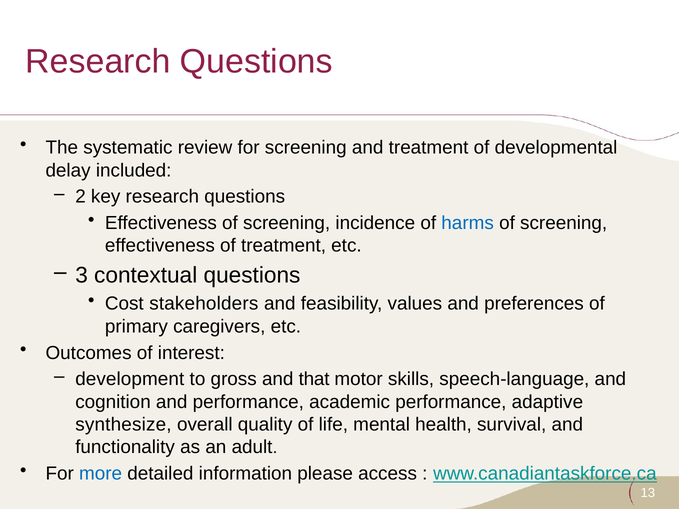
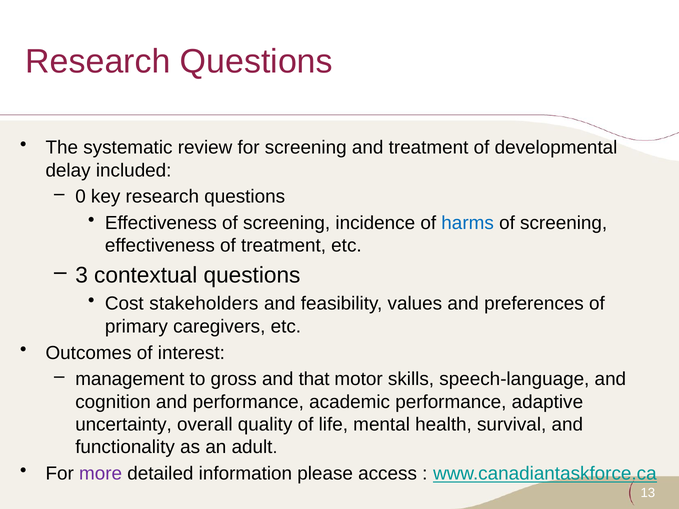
2: 2 -> 0
development: development -> management
synthesize: synthesize -> uncertainty
more colour: blue -> purple
